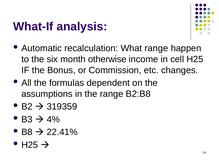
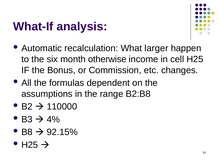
What range: range -> larger
319359: 319359 -> 110000
22.41%: 22.41% -> 92.15%
